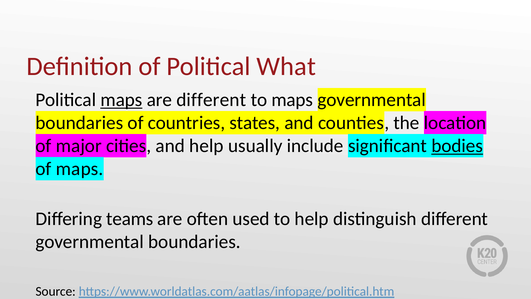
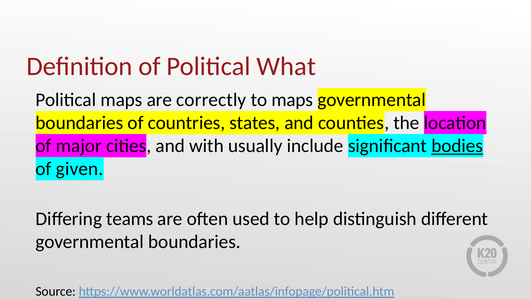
maps at (121, 100) underline: present -> none
are different: different -> correctly
and help: help -> with
of maps: maps -> given
